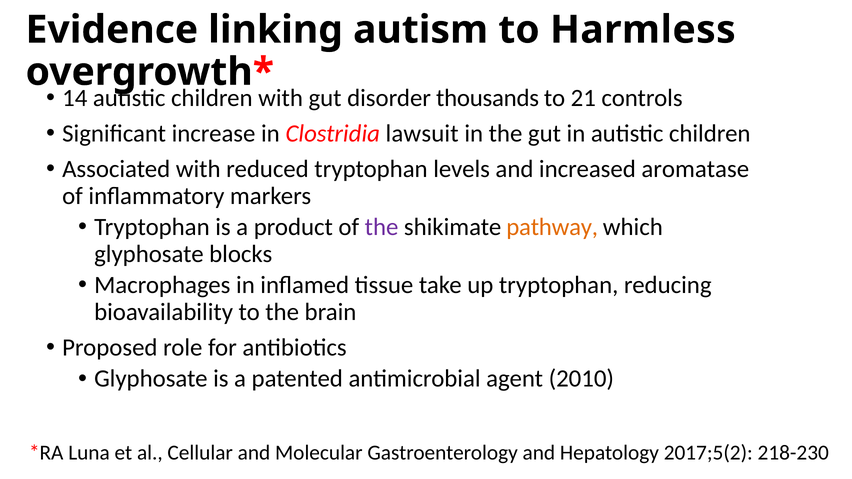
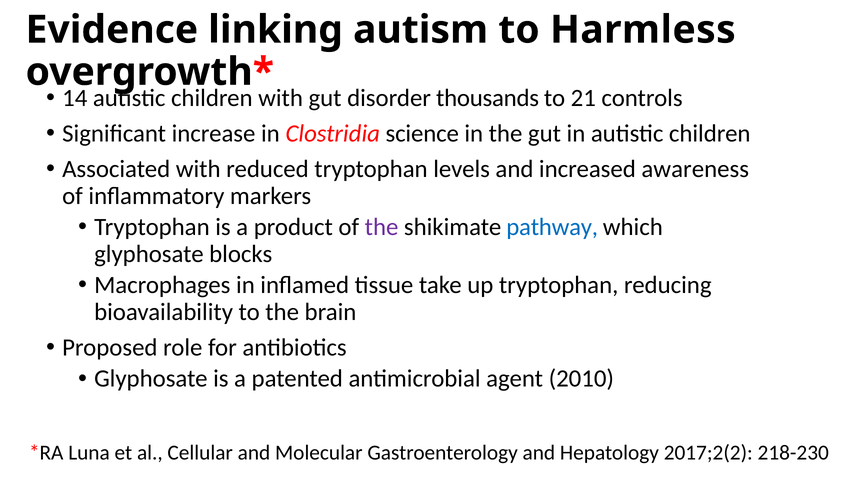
lawsuit: lawsuit -> science
aromatase: aromatase -> awareness
pathway colour: orange -> blue
2017;5(2: 2017;5(2 -> 2017;2(2
